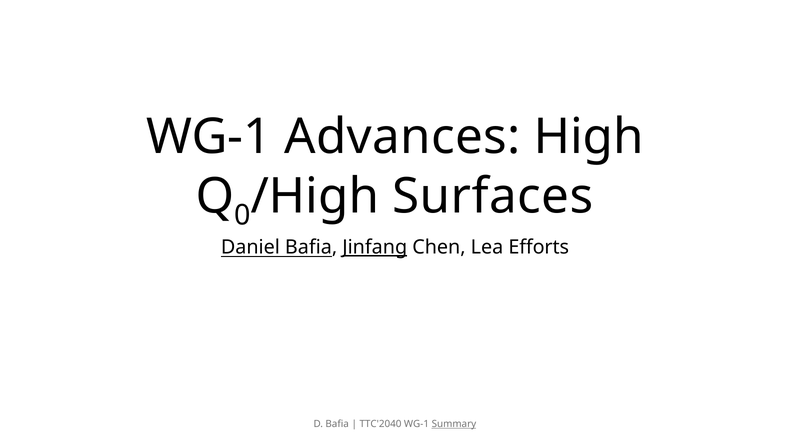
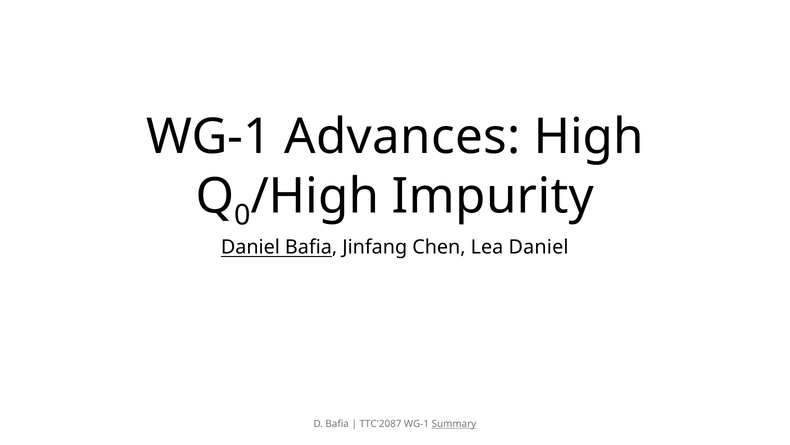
Surfaces: Surfaces -> Impurity
Jinfang underline: present -> none
Lea Efforts: Efforts -> Daniel
TTC'2040: TTC'2040 -> TTC'2087
